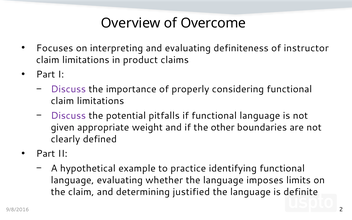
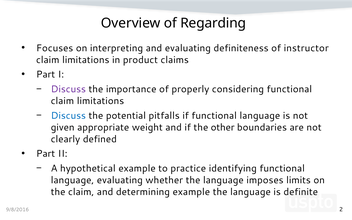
Overcome: Overcome -> Regarding
Discuss at (68, 116) colour: purple -> blue
determining justified: justified -> example
